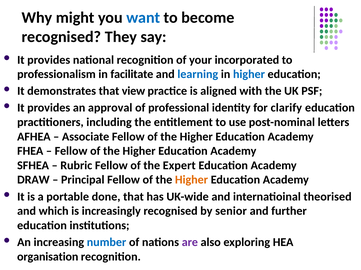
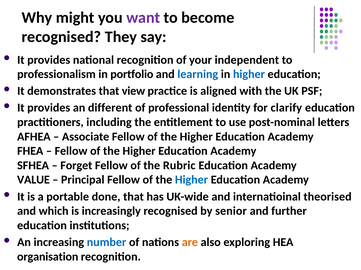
want colour: blue -> purple
incorporated: incorporated -> independent
facilitate: facilitate -> portfolio
approval: approval -> different
Rubric: Rubric -> Forget
Expert: Expert -> Rubric
DRAW: DRAW -> VALUE
Higher at (192, 180) colour: orange -> blue
are colour: purple -> orange
